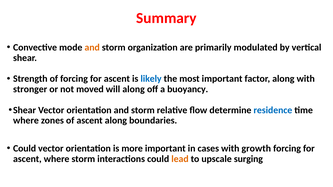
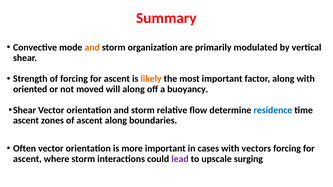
likely colour: blue -> orange
stronger: stronger -> oriented
where at (26, 121): where -> ascent
Could at (25, 149): Could -> Often
growth: growth -> vectors
lead colour: orange -> purple
